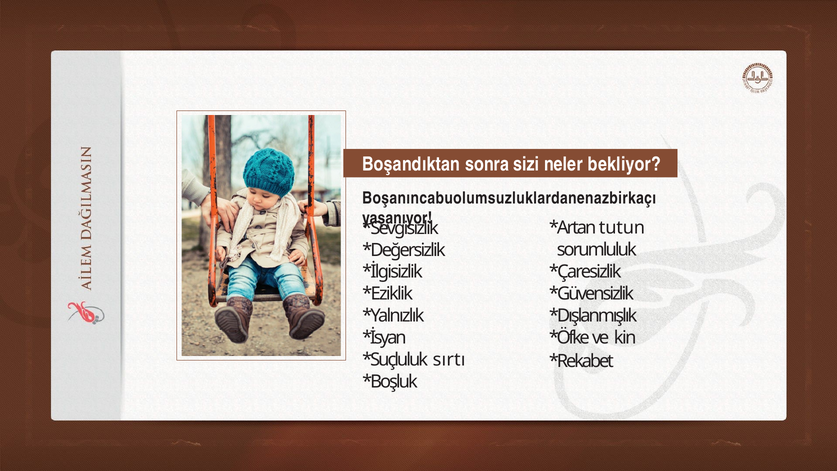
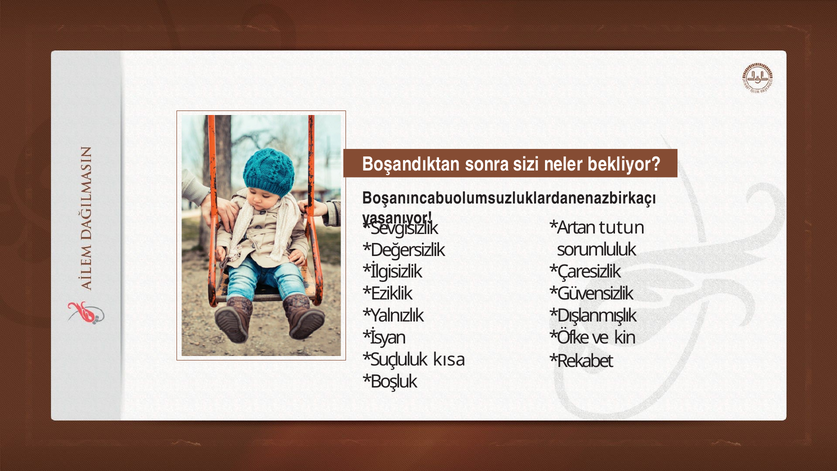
sırtı: sırtı -> kısa
